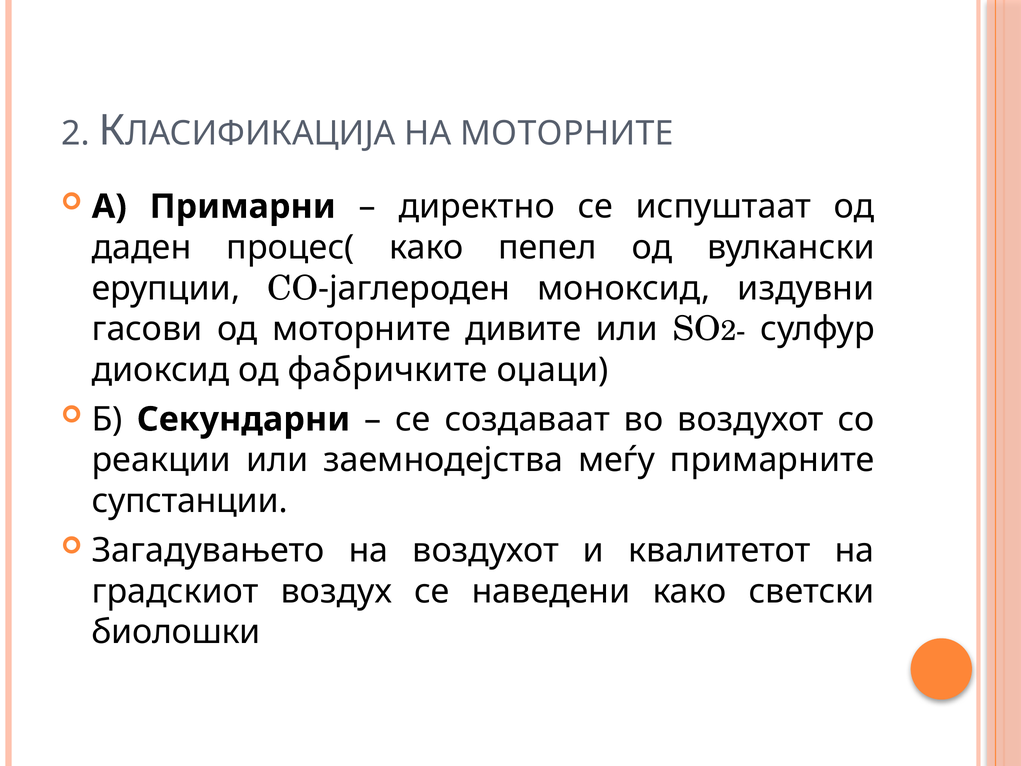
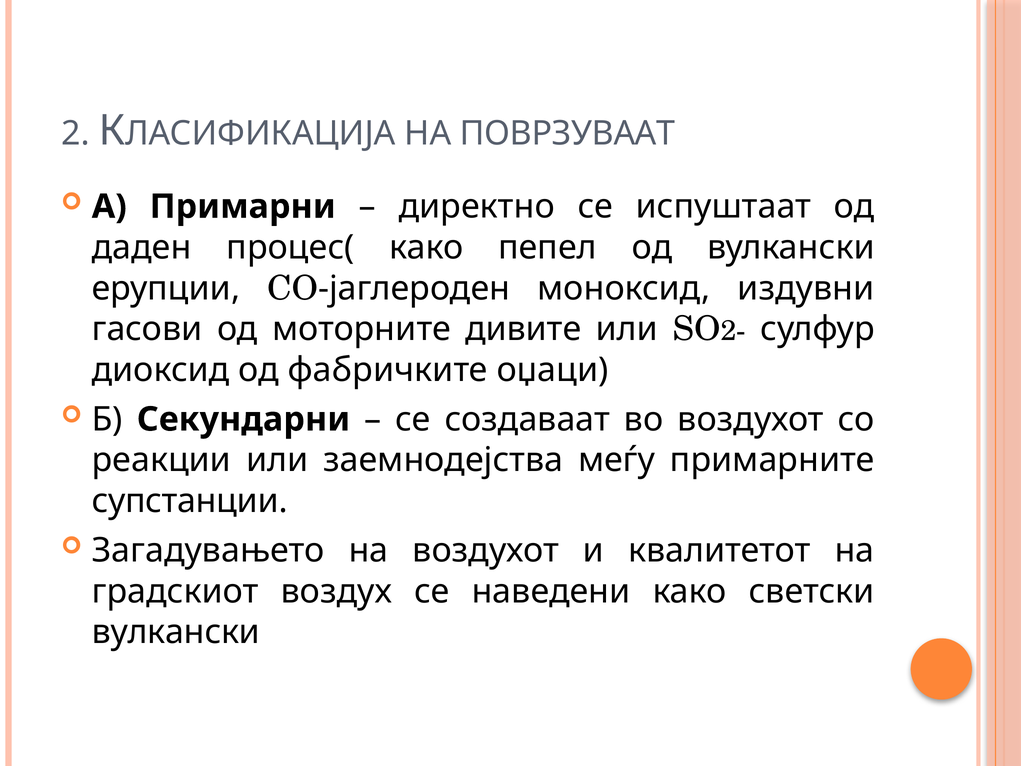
НА МОТОРНИТЕ: МОТОРНИТЕ -> ПОВРЗУВААТ
биолошки at (176, 632): биолошки -> вулкански
